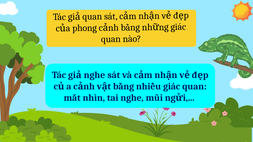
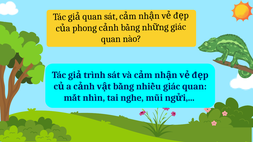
nghe at (94, 75): nghe -> trình
